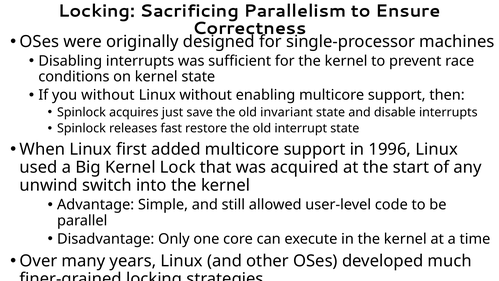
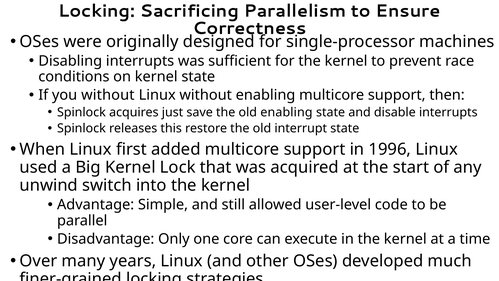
old invariant: invariant -> enabling
fast: fast -> this
